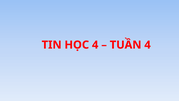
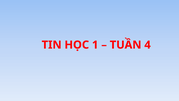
HỌC 4: 4 -> 1
